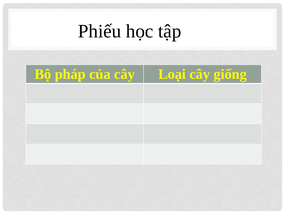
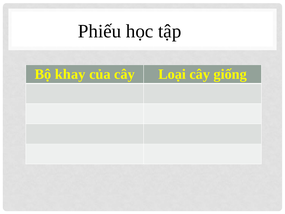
pháp: pháp -> khay
